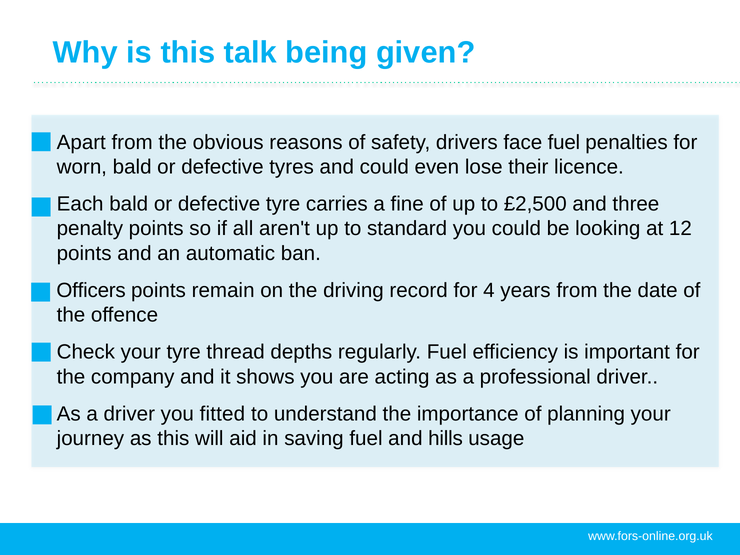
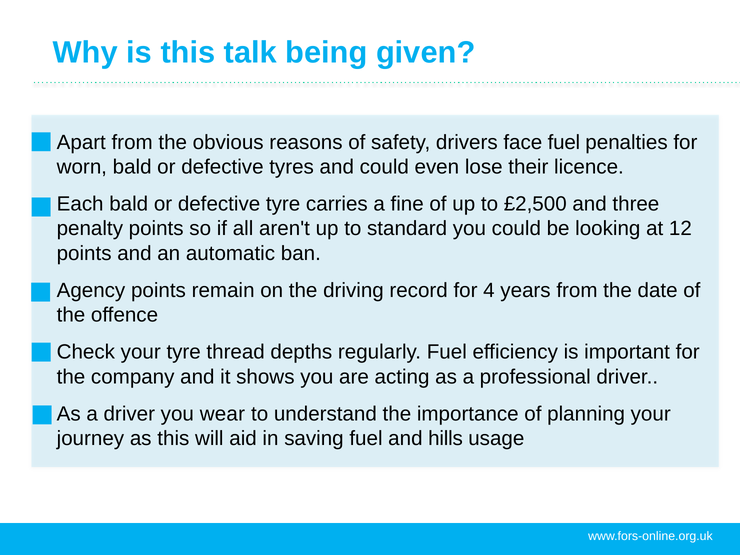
Officers: Officers -> Agency
fitted: fitted -> wear
